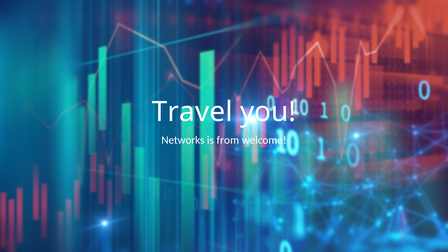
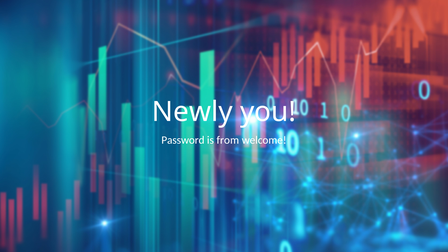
Travel: Travel -> Newly
Networks: Networks -> Password
